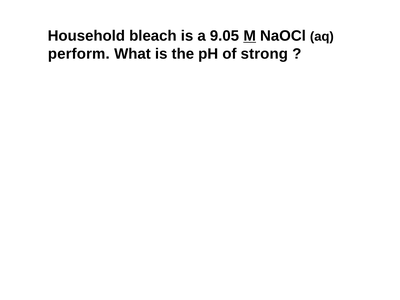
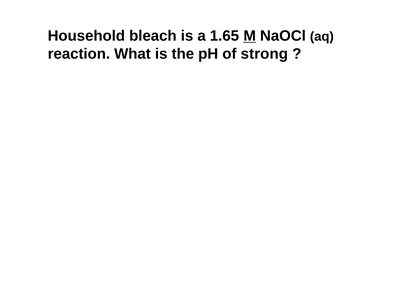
9.05: 9.05 -> 1.65
perform: perform -> reaction
